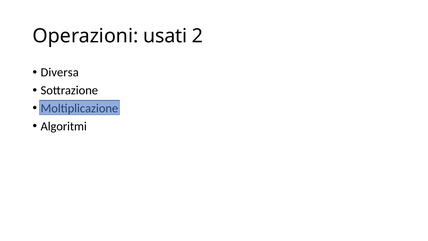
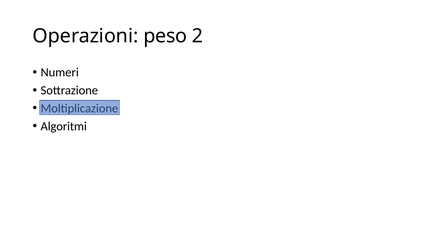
usati: usati -> peso
Diversa: Diversa -> Numeri
